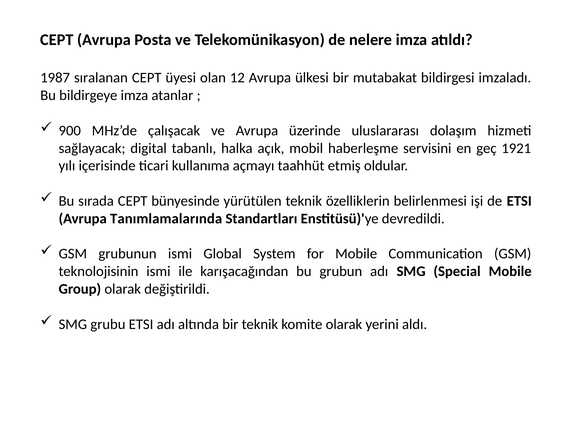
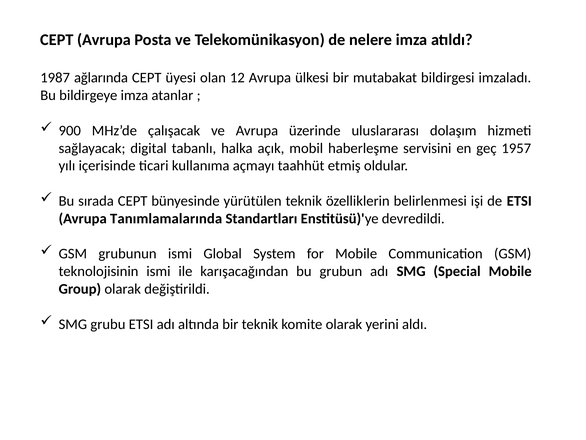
sıralanan: sıralanan -> ağlarında
1921: 1921 -> 1957
